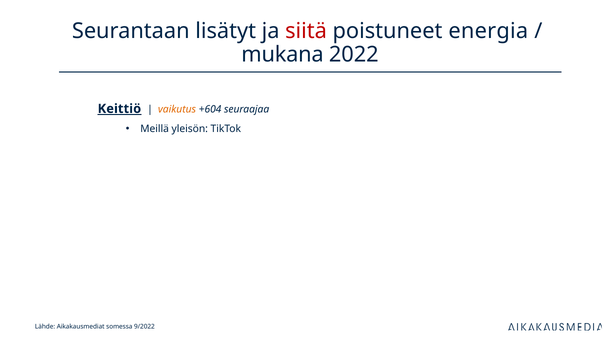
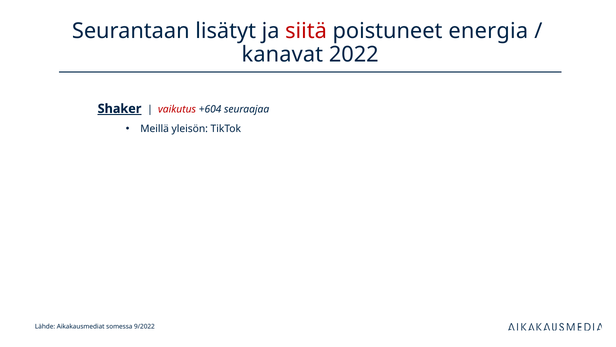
mukana: mukana -> kanavat
Keittiö: Keittiö -> Shaker
vaikutus colour: orange -> red
